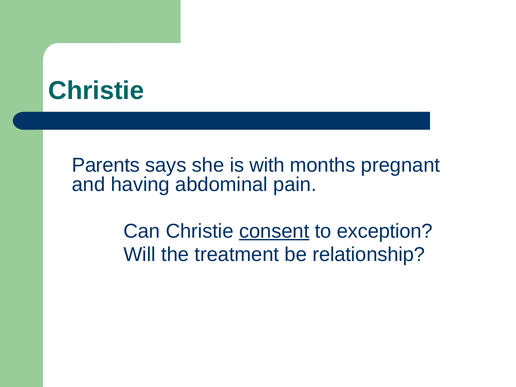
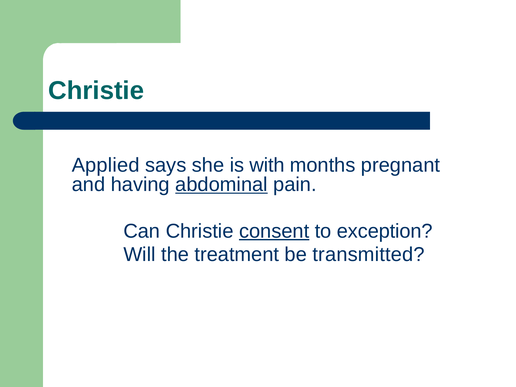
Parents: Parents -> Applied
abdominal underline: none -> present
relationship: relationship -> transmitted
